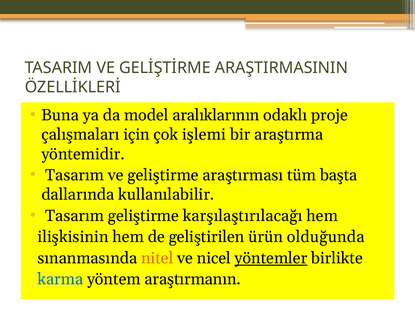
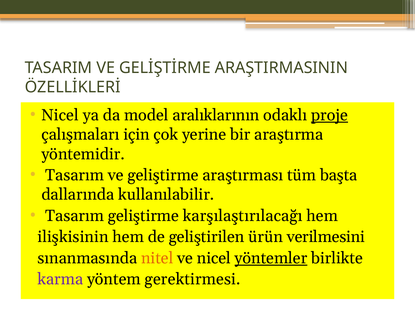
Buna at (60, 115): Buna -> Nicel
proje underline: none -> present
işlemi: işlemi -> yerine
olduğunda: olduğunda -> verilmesini
karma colour: blue -> purple
araştırmanın: araştırmanın -> gerektirmesi
